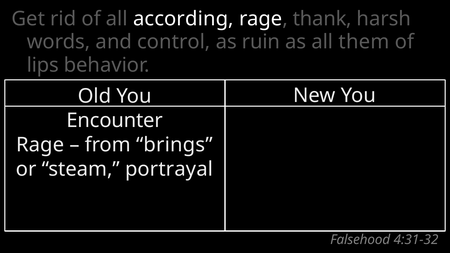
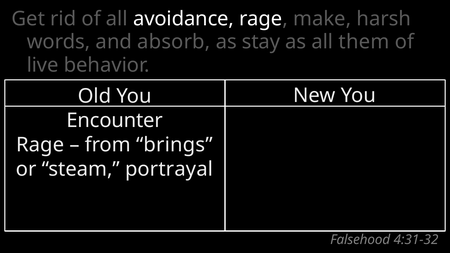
according: according -> avoidance
thank: thank -> make
control: control -> absorb
ruin: ruin -> stay
lips: lips -> live
